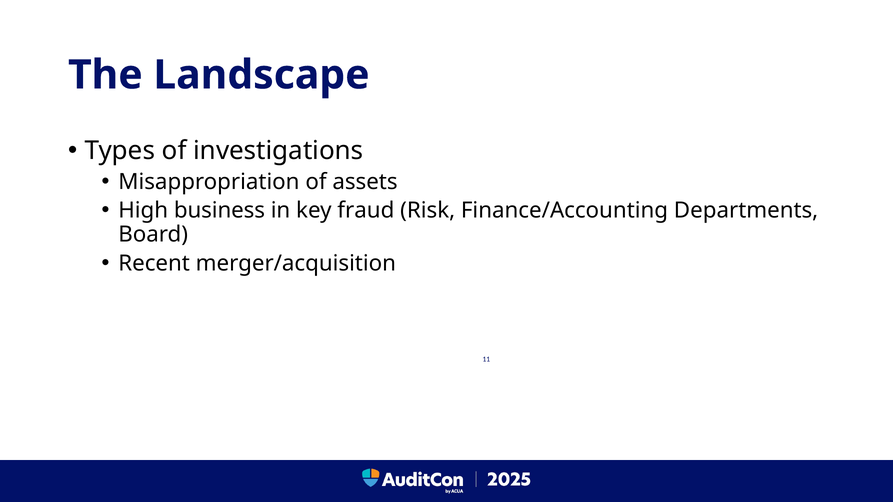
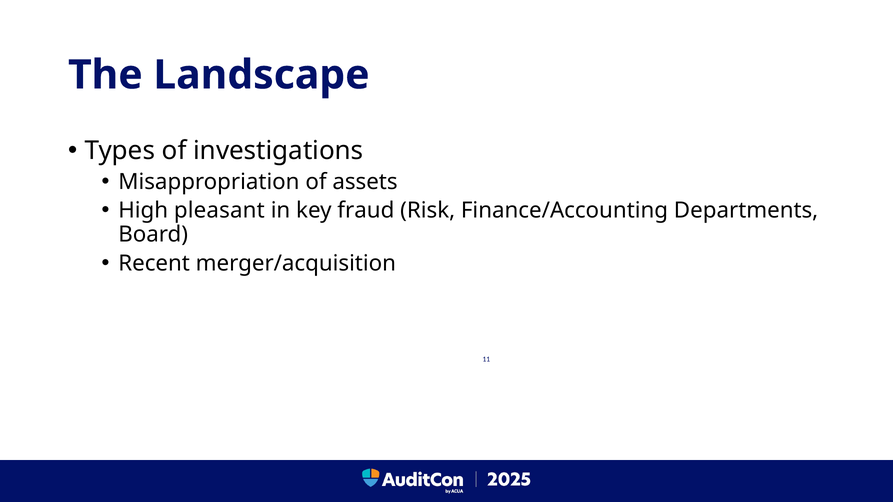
business: business -> pleasant
